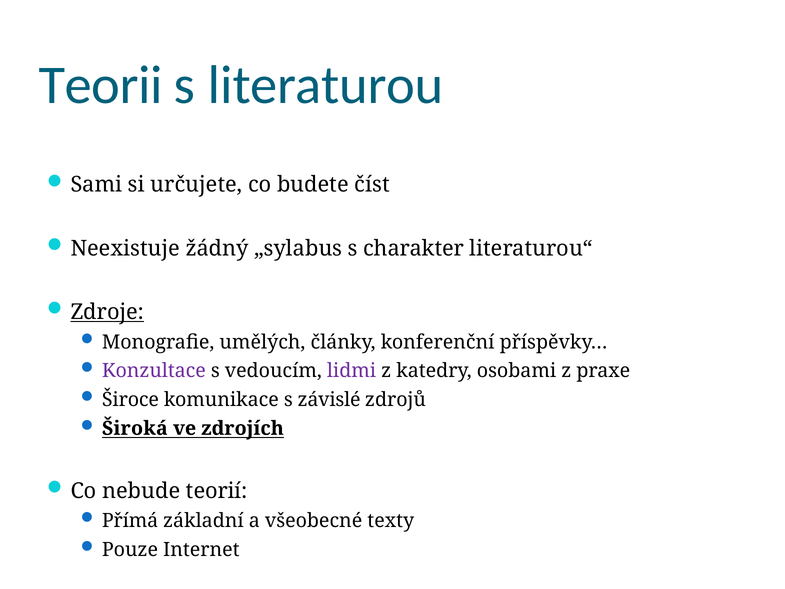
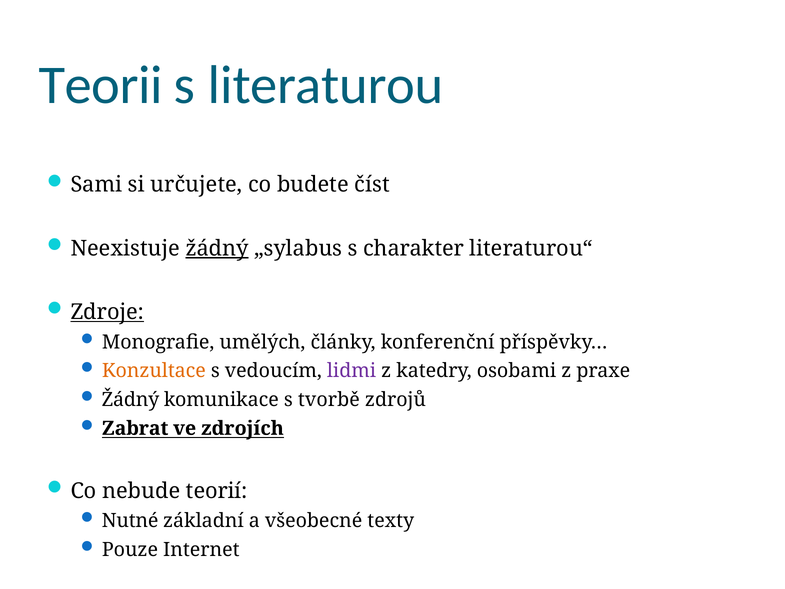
žádný at (217, 248) underline: none -> present
Konzultace colour: purple -> orange
Široce at (130, 399): Široce -> Žádný
závislé: závislé -> tvorbě
Široká: Široká -> Zabrat
Přímá: Přímá -> Nutné
